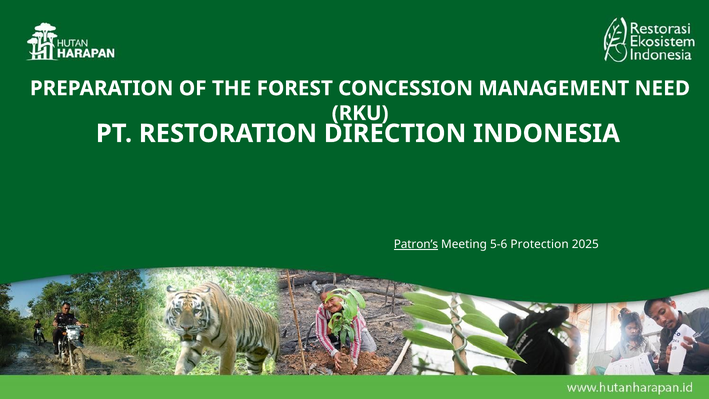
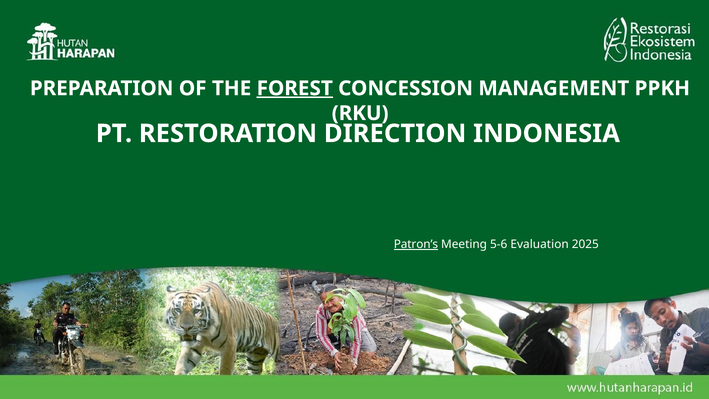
FOREST underline: none -> present
NEED: NEED -> PPKH
Protection: Protection -> Evaluation
